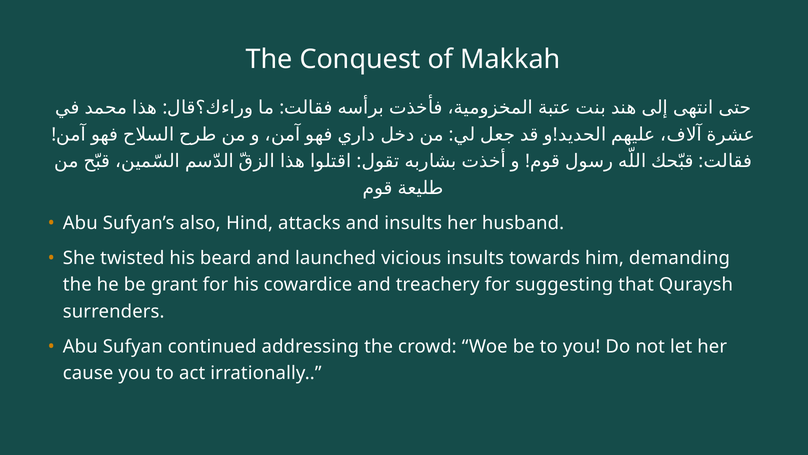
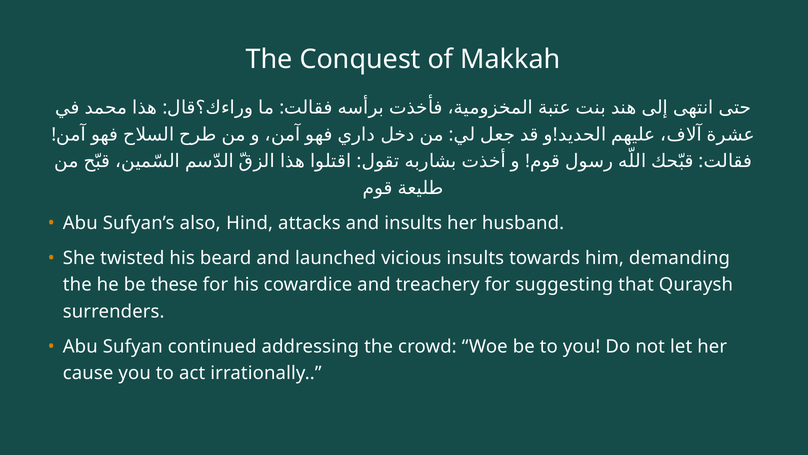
grant: grant -> these
